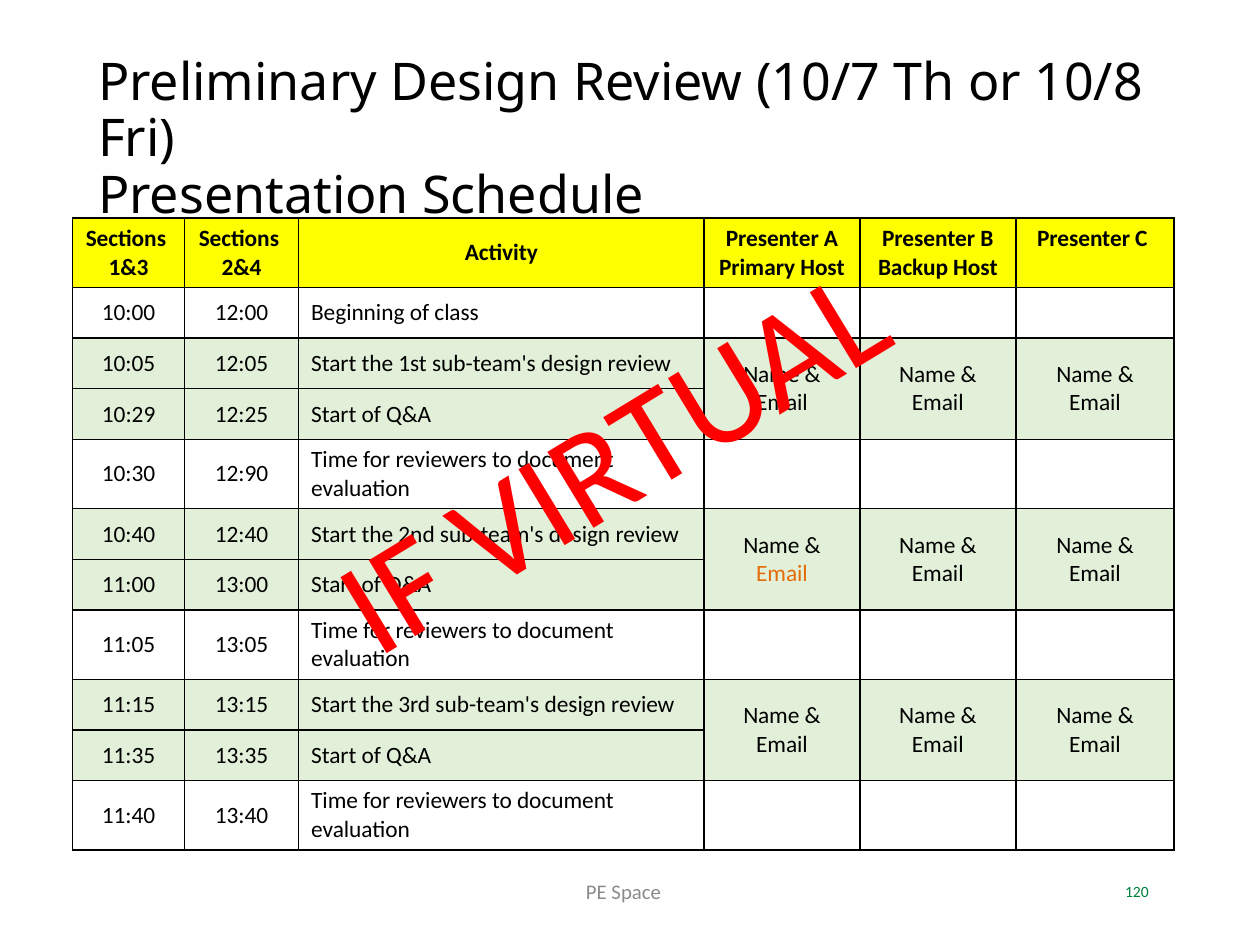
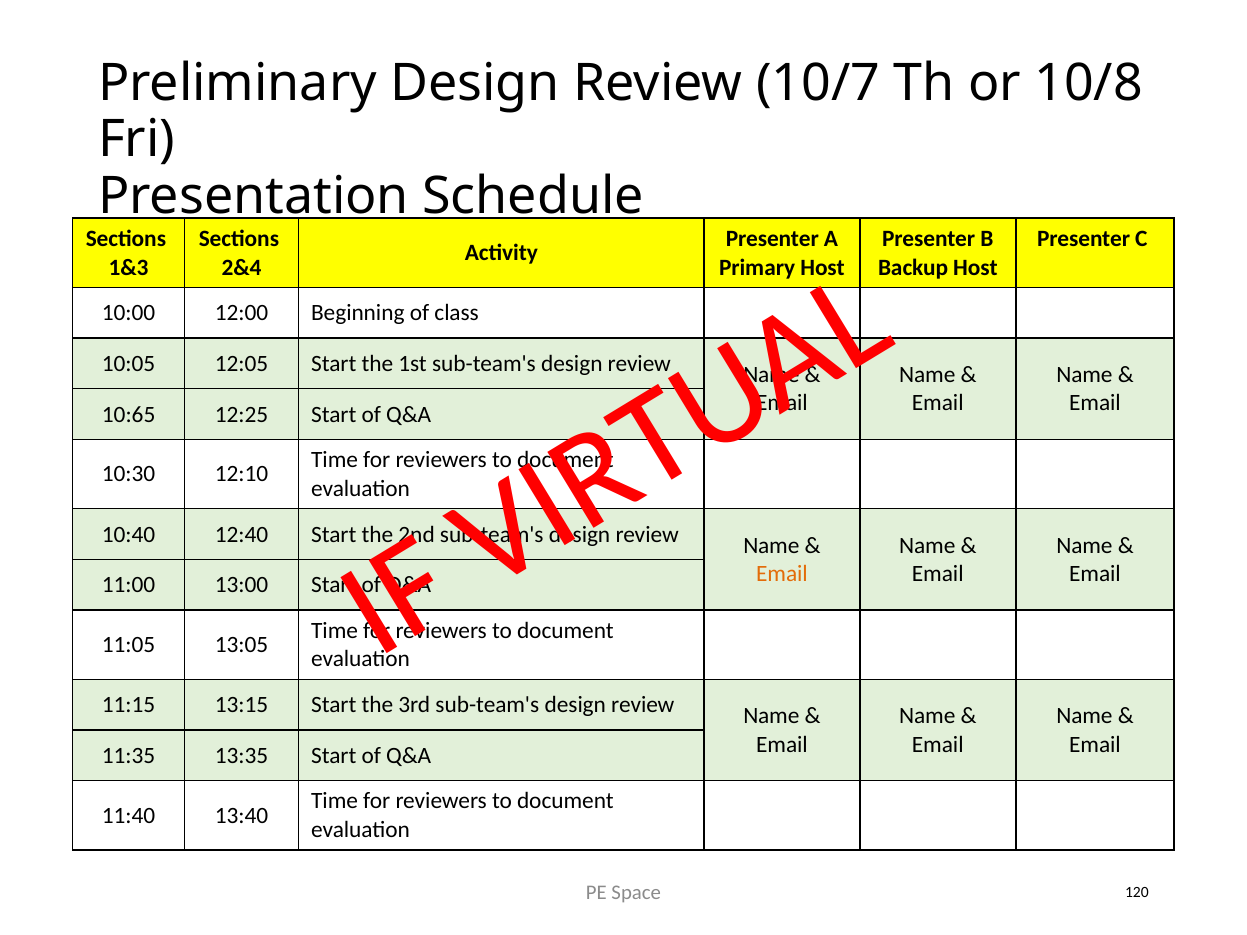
10:29: 10:29 -> 10:65
12:90: 12:90 -> 12:10
120 colour: green -> black
